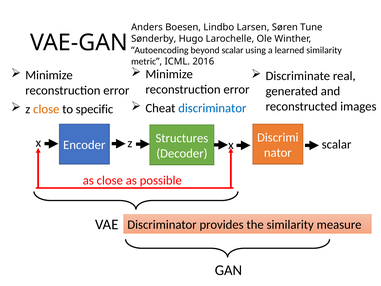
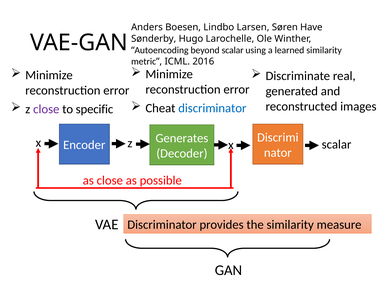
Tune: Tune -> Have
close at (46, 109) colour: orange -> purple
Structures: Structures -> Generates
